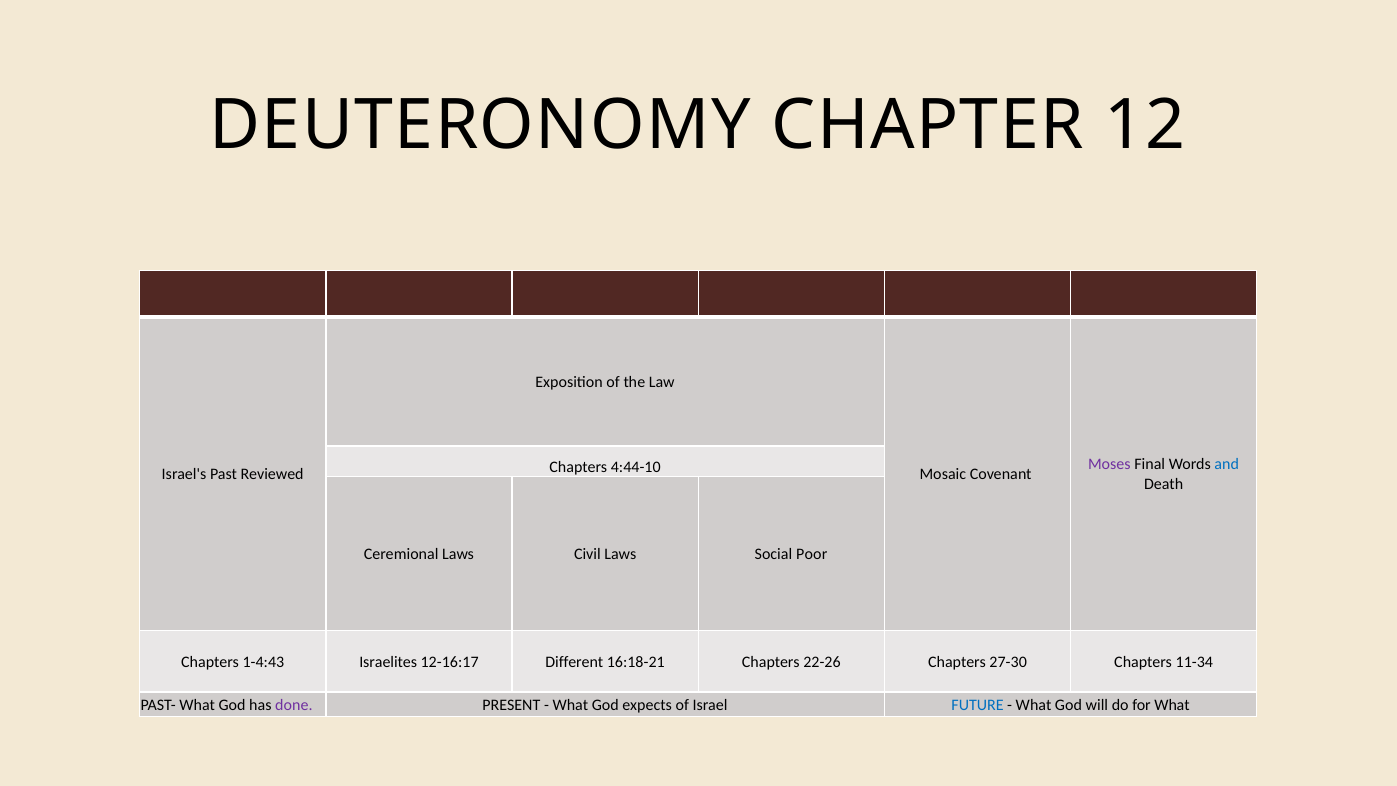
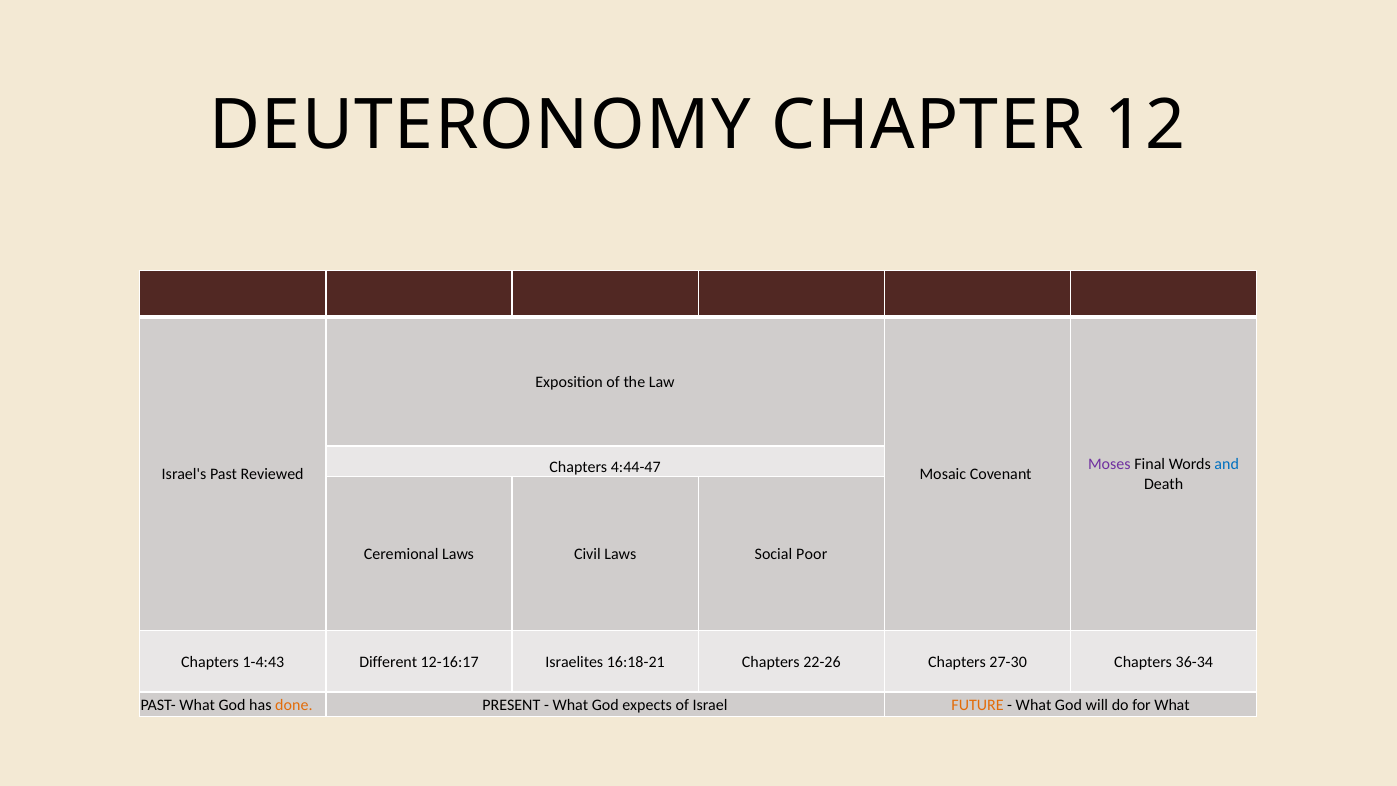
4:44-10: 4:44-10 -> 4:44-47
Israelites: Israelites -> Different
Different: Different -> Israelites
11-34: 11-34 -> 36-34
done colour: purple -> orange
FUTURE colour: blue -> orange
